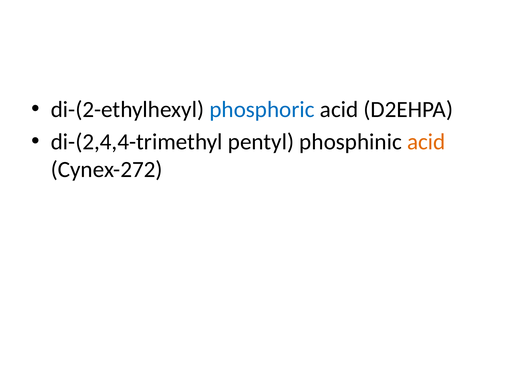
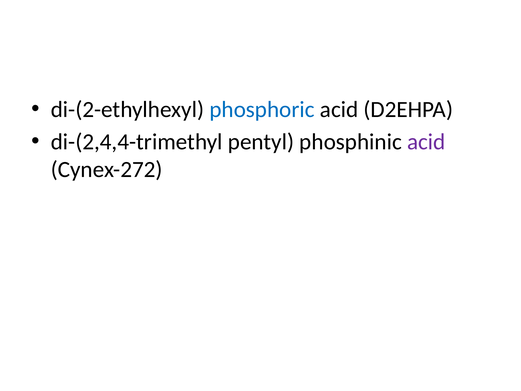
acid at (426, 142) colour: orange -> purple
